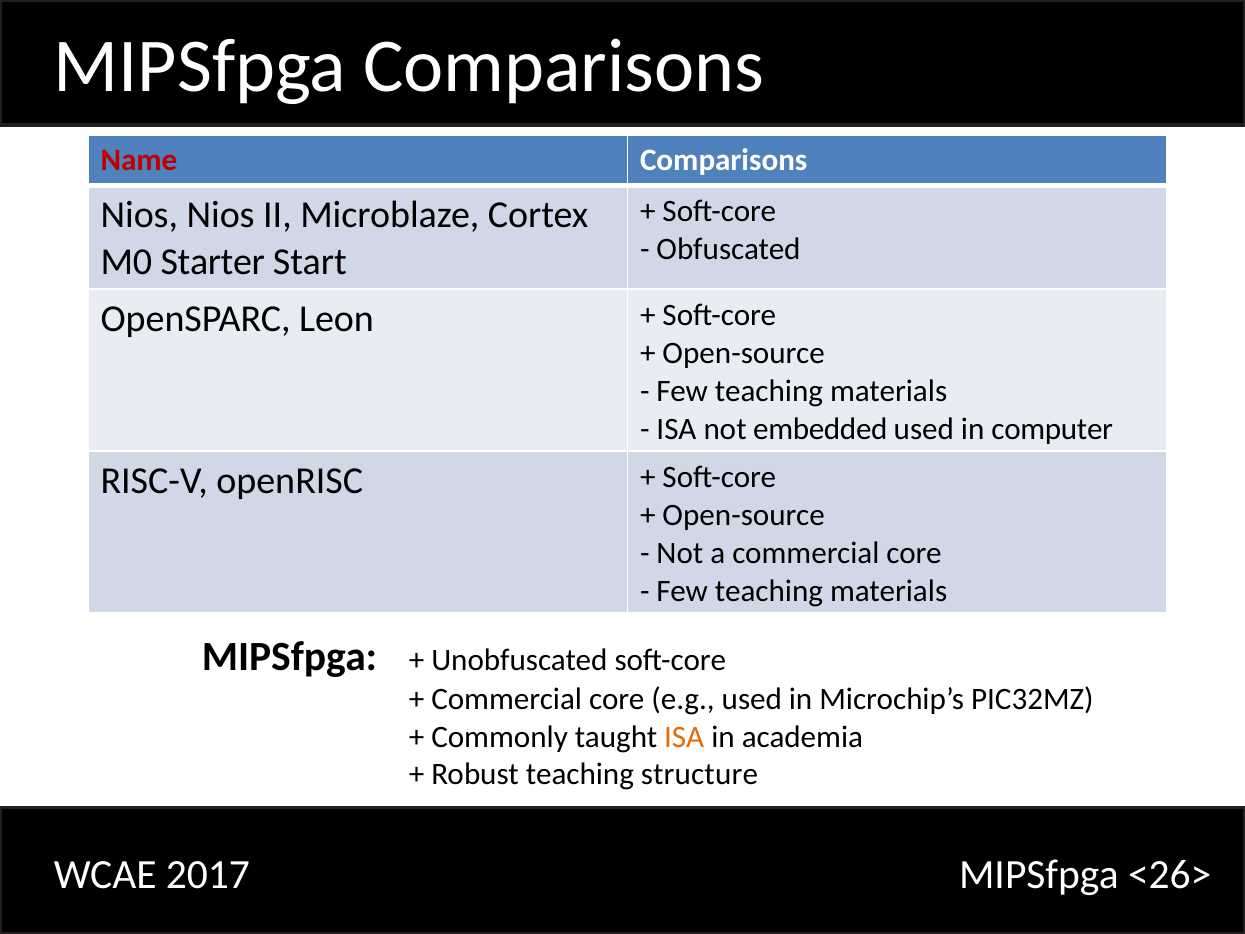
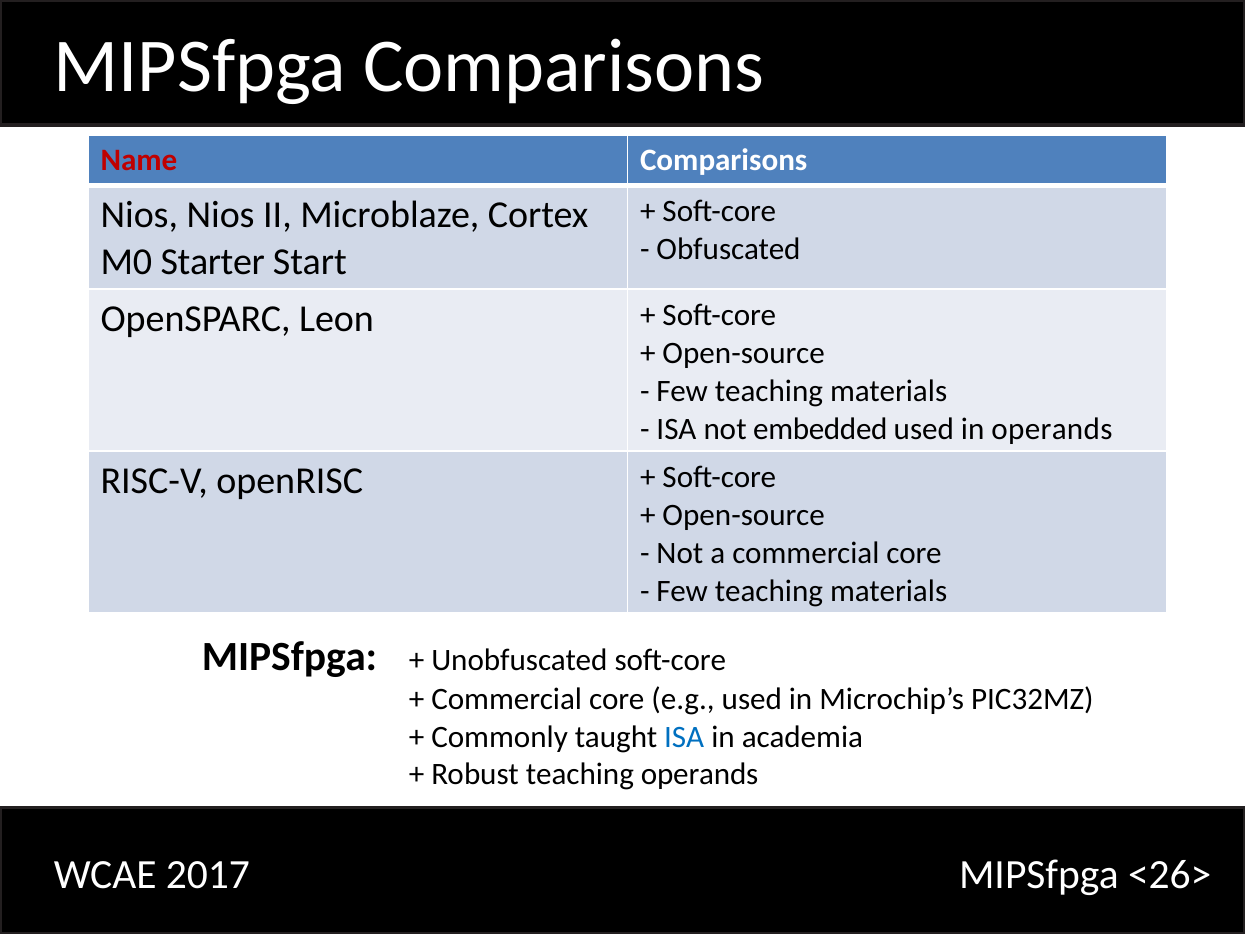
in computer: computer -> operands
ISA at (684, 737) colour: orange -> blue
teaching structure: structure -> operands
